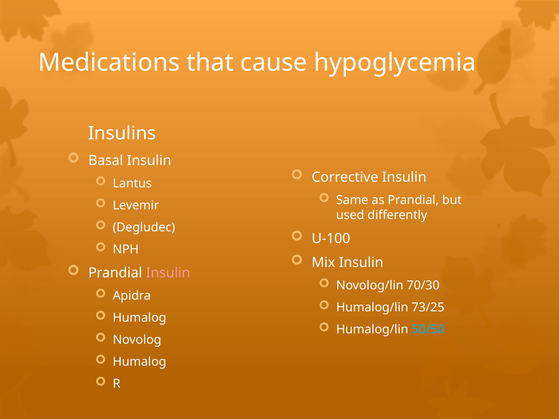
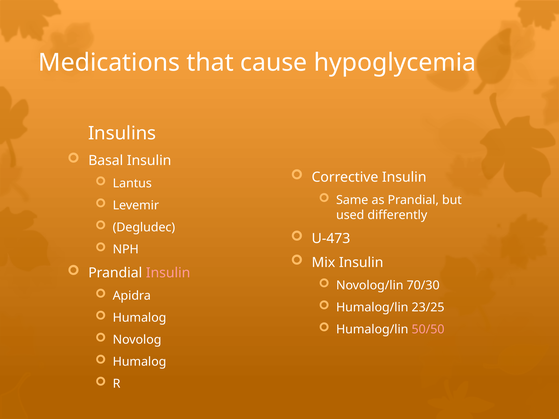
U-100: U-100 -> U-473
73/25: 73/25 -> 23/25
50/50 colour: light blue -> pink
